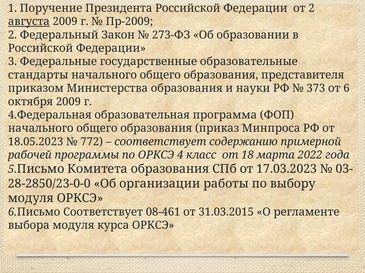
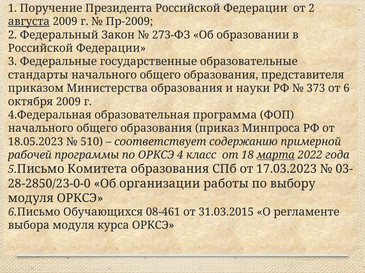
772: 772 -> 510
марта underline: none -> present
6.Письмо Соответствует: Соответствует -> Обучающихся
